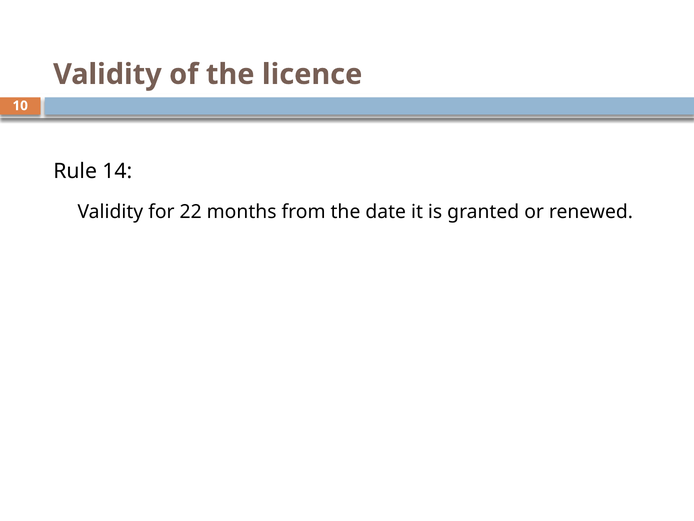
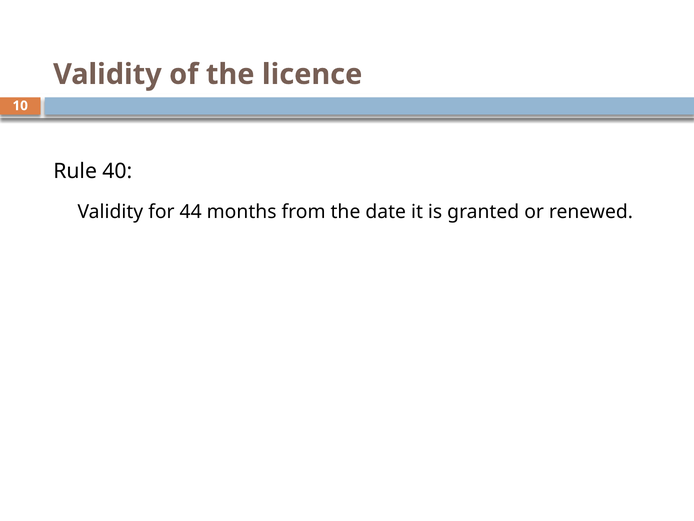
14: 14 -> 40
22: 22 -> 44
